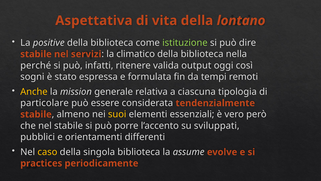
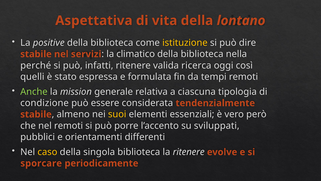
istituzione colour: light green -> yellow
output: output -> ricerca
sogni: sogni -> quelli
Anche colour: yellow -> light green
particolare: particolare -> condizione
nel stabile: stabile -> remoti
la assume: assume -> ritenere
practices: practices -> sporcare
